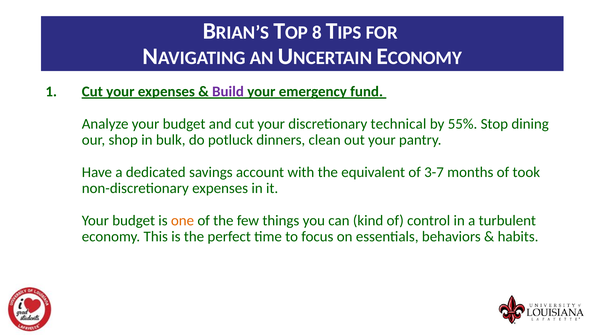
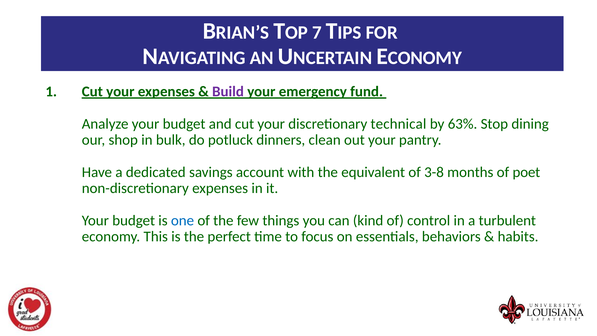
8: 8 -> 7
55%: 55% -> 63%
3-7: 3-7 -> 3-8
took: took -> poet
one colour: orange -> blue
